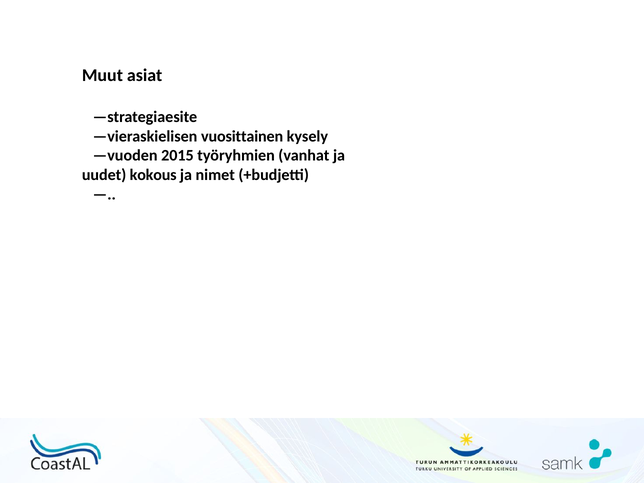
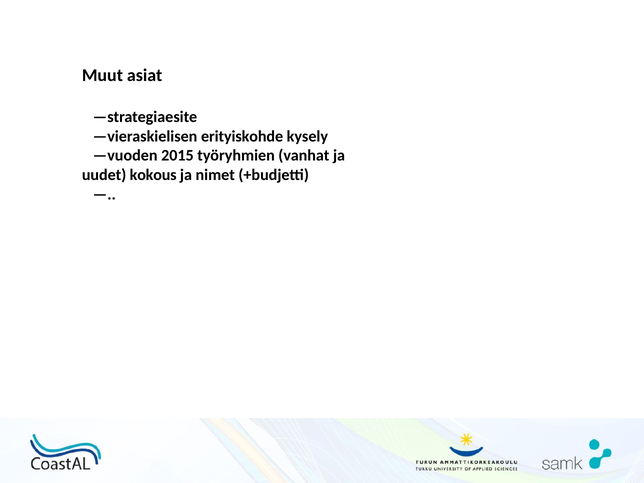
vuosittainen: vuosittainen -> erityiskohde
